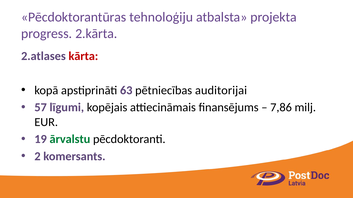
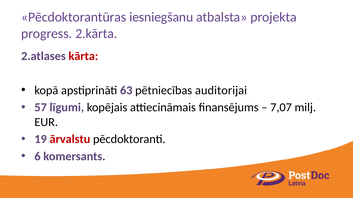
tehnoloģiju: tehnoloģiju -> iesniegšanu
7,86: 7,86 -> 7,07
ārvalstu colour: green -> red
2: 2 -> 6
